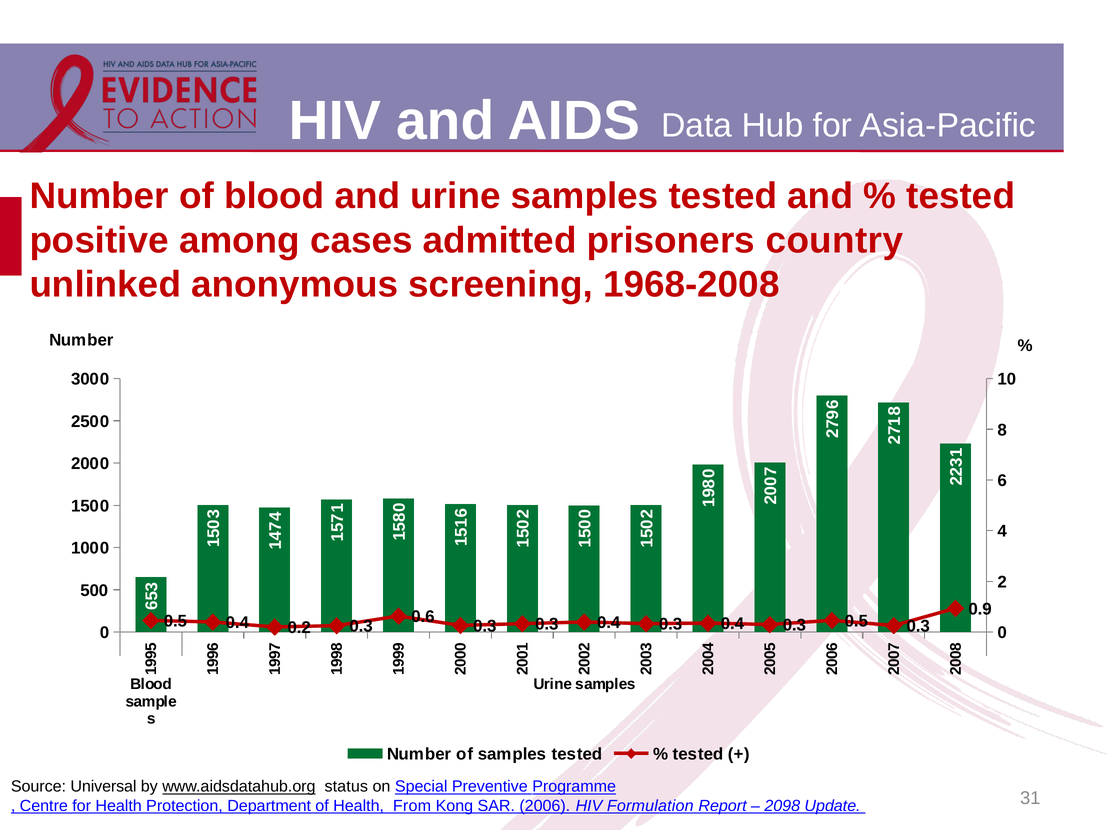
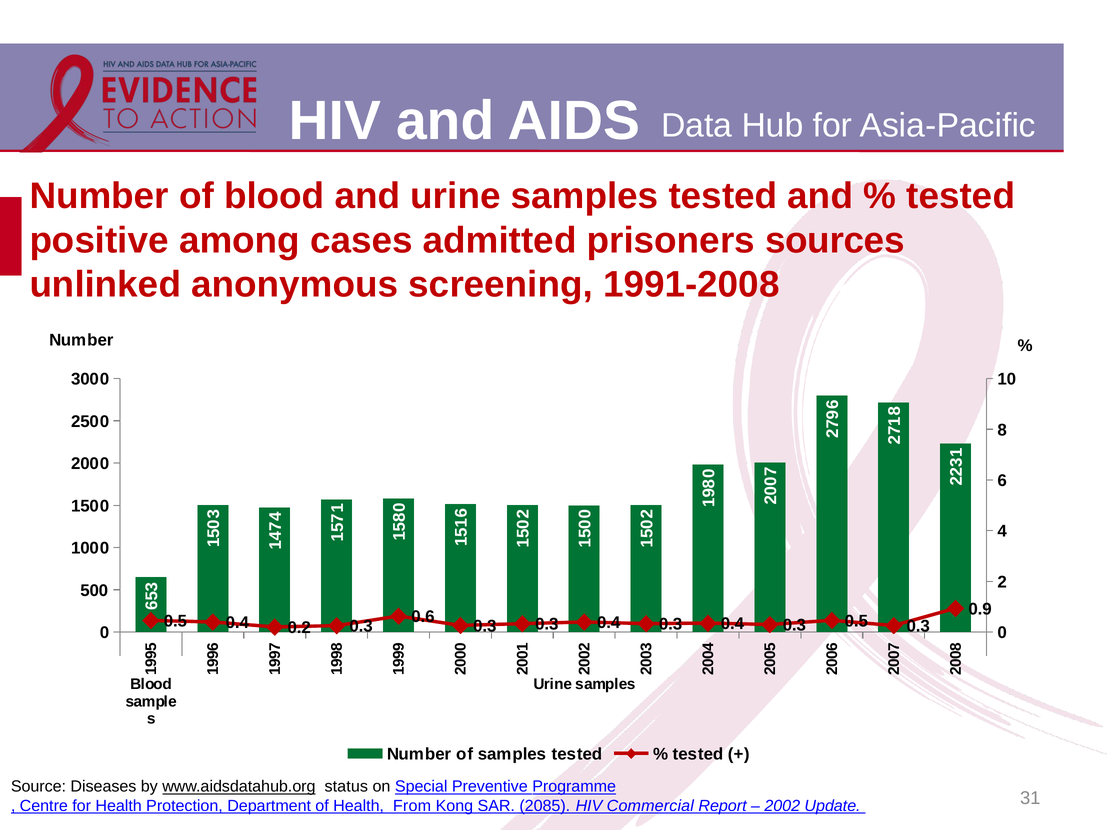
country: country -> sources
1968-2008: 1968-2008 -> 1991-2008
Universal: Universal -> Diseases
2006: 2006 -> 2085
Formulation: Formulation -> Commercial
2098: 2098 -> 2002
